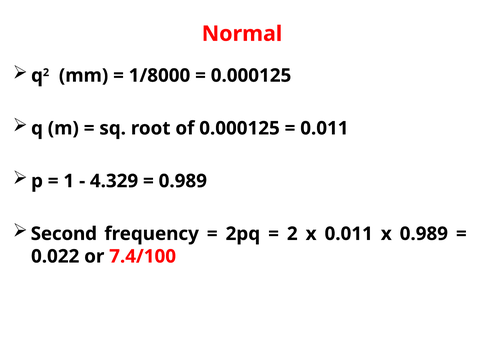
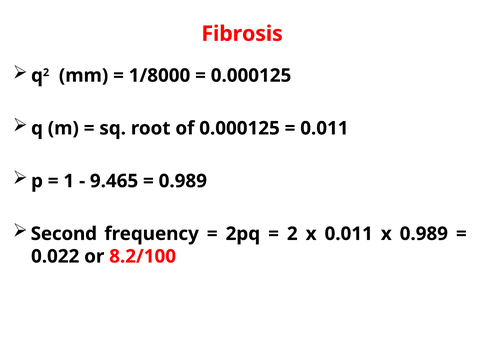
Normal: Normal -> Fibrosis
4.329: 4.329 -> 9.465
7.4/100: 7.4/100 -> 8.2/100
